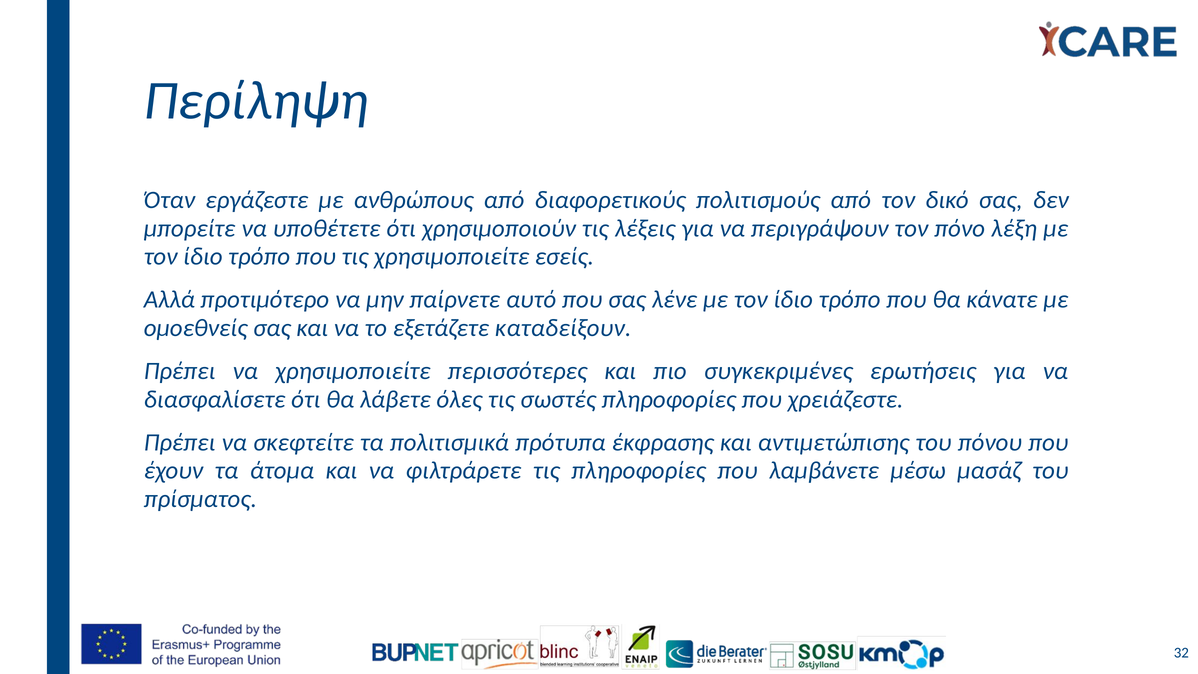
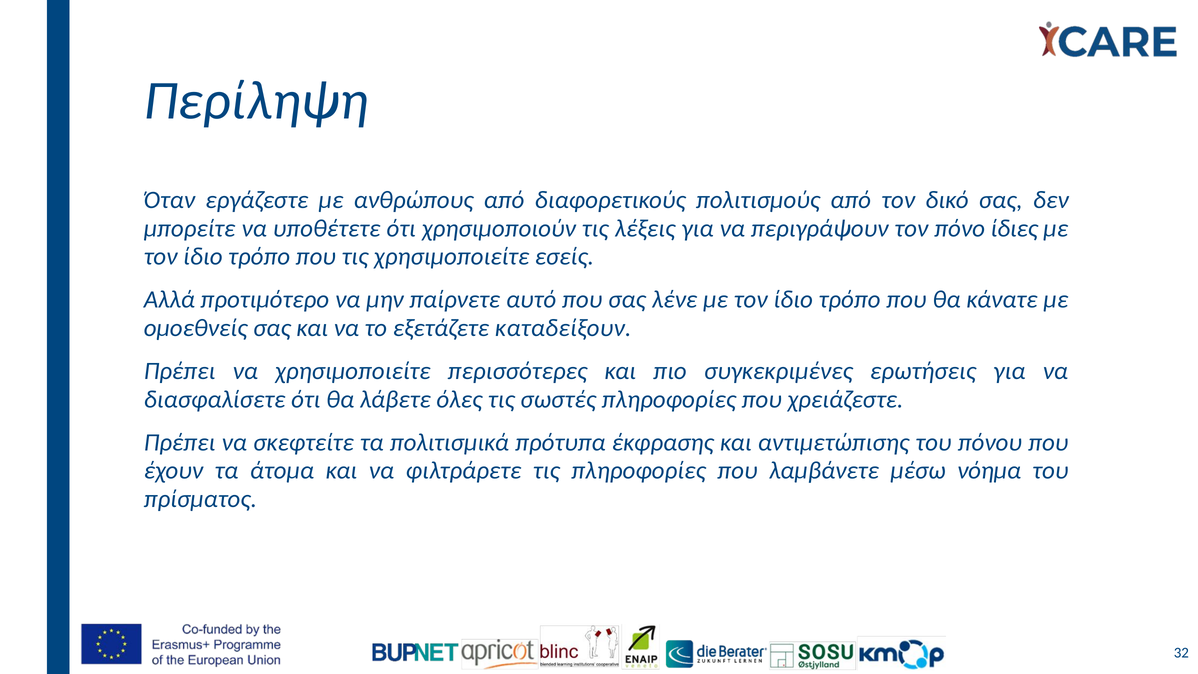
λέξη: λέξη -> ίδιες
μασάζ: μασάζ -> νόημα
